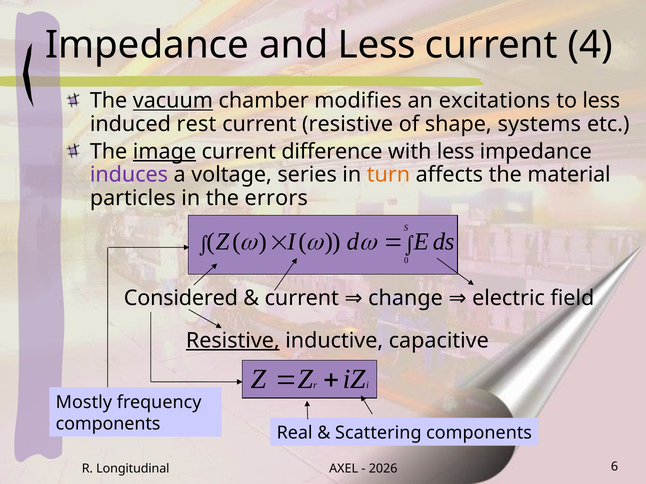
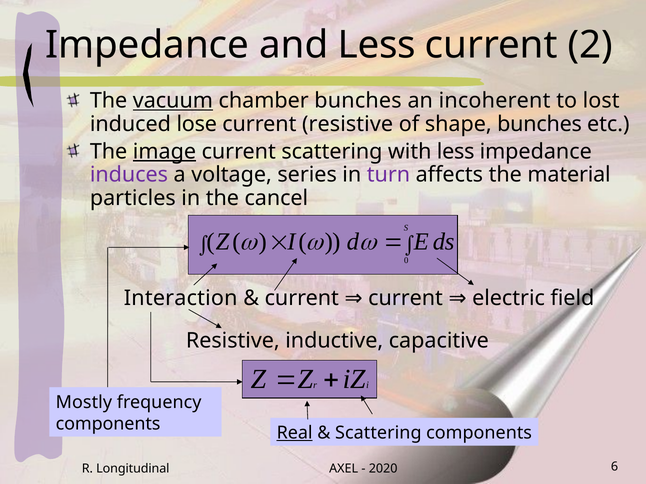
4: 4 -> 2
chamber modifies: modifies -> bunches
excitations: excitations -> incoherent
to less: less -> lost
rest: rest -> lose
shape systems: systems -> bunches
current difference: difference -> scattering
turn colour: orange -> purple
errors: errors -> cancel
Considered: Considered -> Interaction
current change: change -> current
Resistive at (233, 341) underline: present -> none
Real underline: none -> present
2026: 2026 -> 2020
